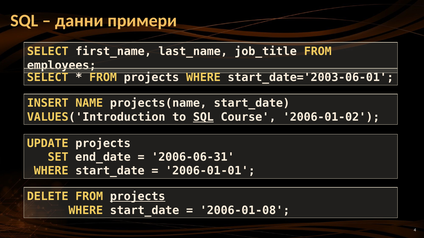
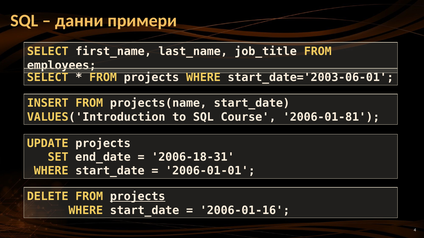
INSERT NAME: NAME -> FROM
SQL at (203, 117) underline: present -> none
2006-01-02: 2006-01-02 -> 2006-01-81
2006-06-31: 2006-06-31 -> 2006-18-31
2006-01-08: 2006-01-08 -> 2006-01-16
